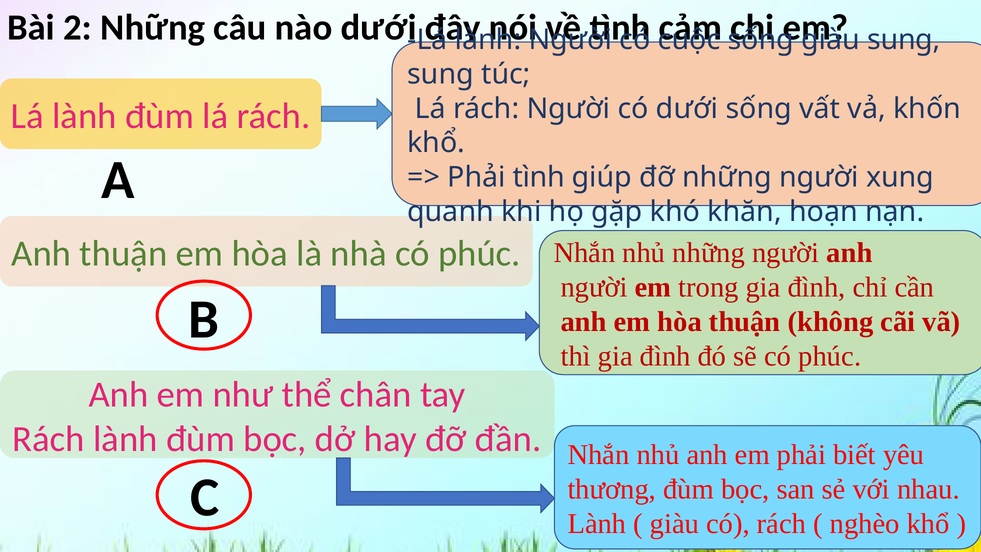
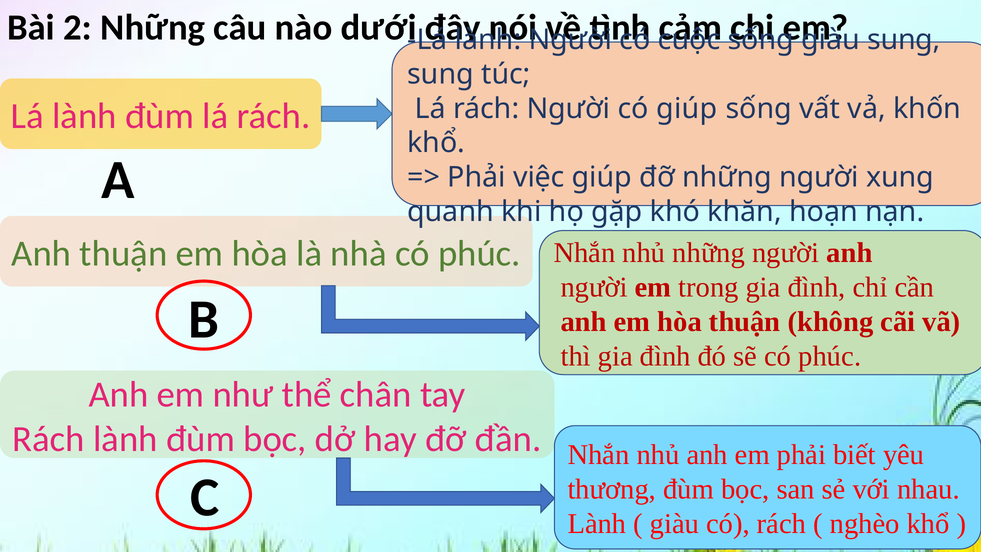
có dưới: dưới -> giúp
Phải tình: tình -> việc
